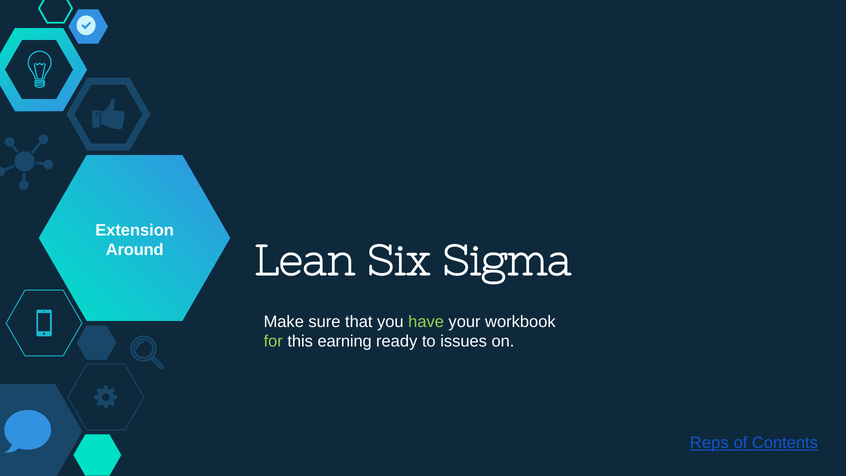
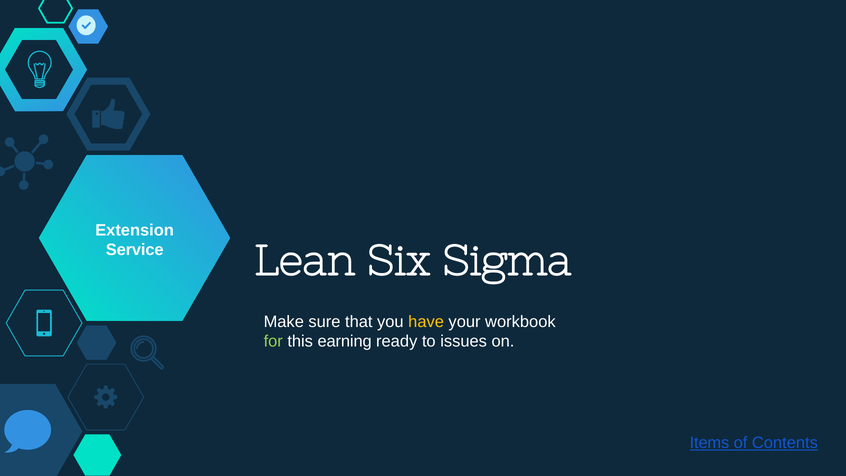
Around: Around -> Service
have colour: light green -> yellow
Reps: Reps -> Items
